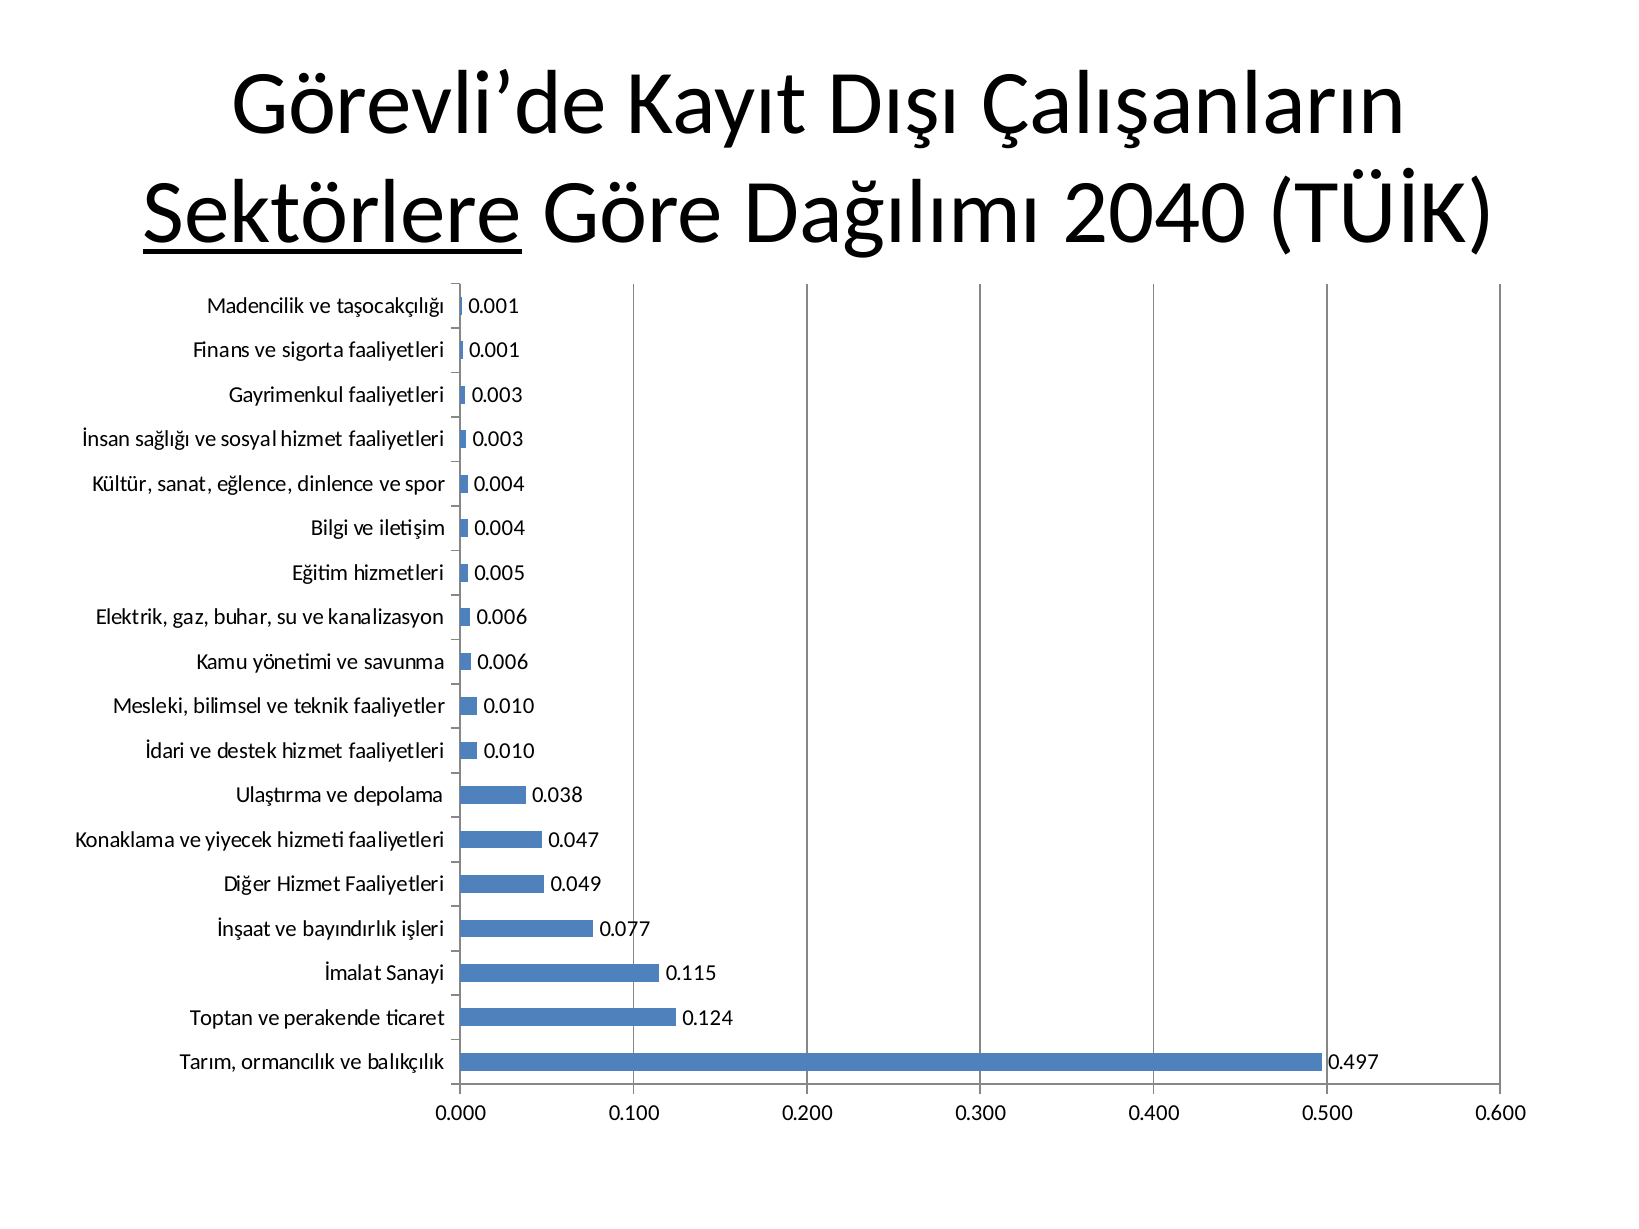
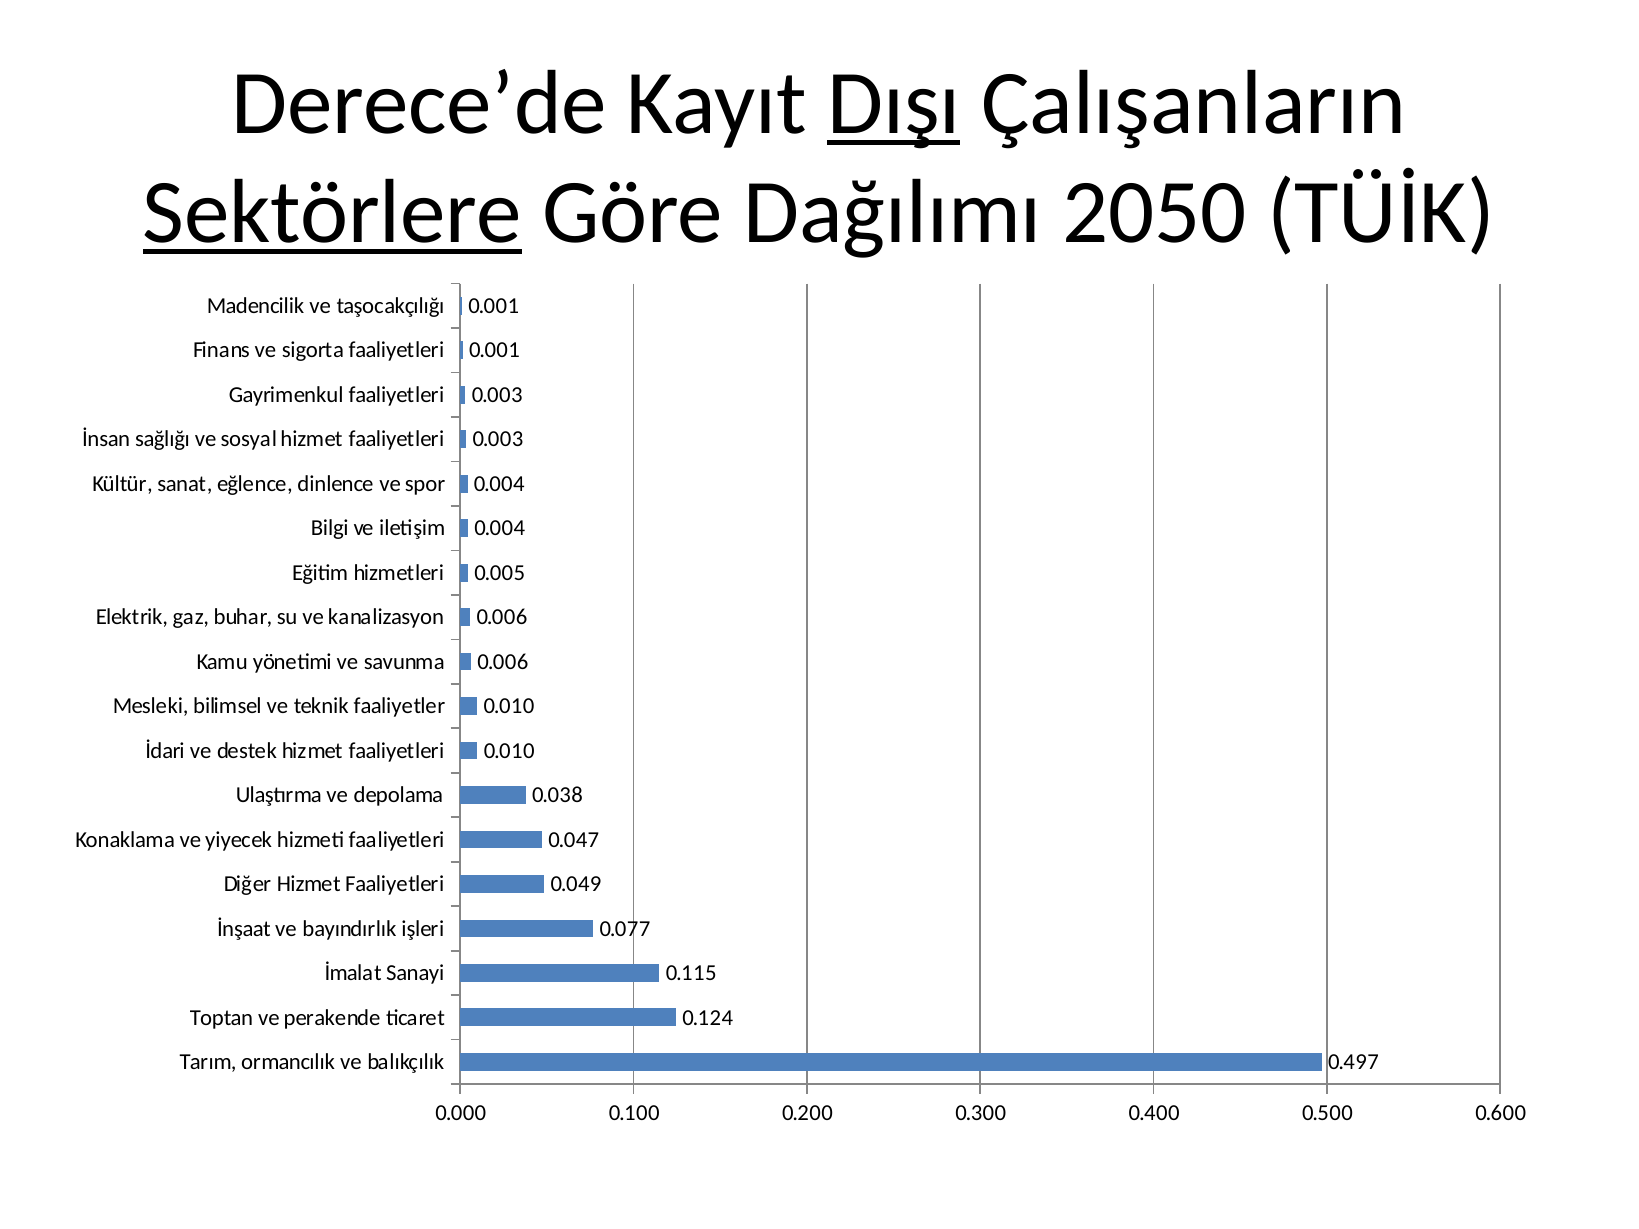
Görevli’de: Görevli’de -> Derece’de
Dışı underline: none -> present
2040: 2040 -> 2050
